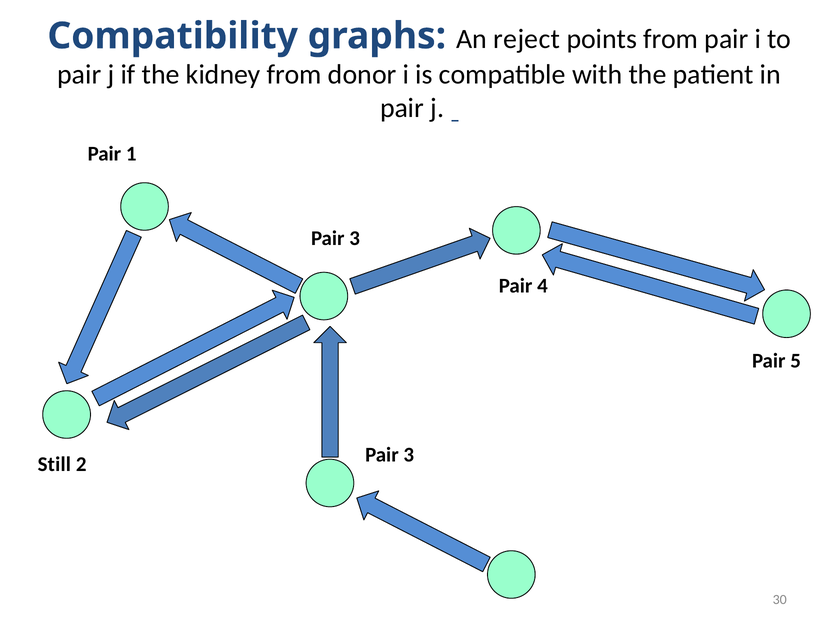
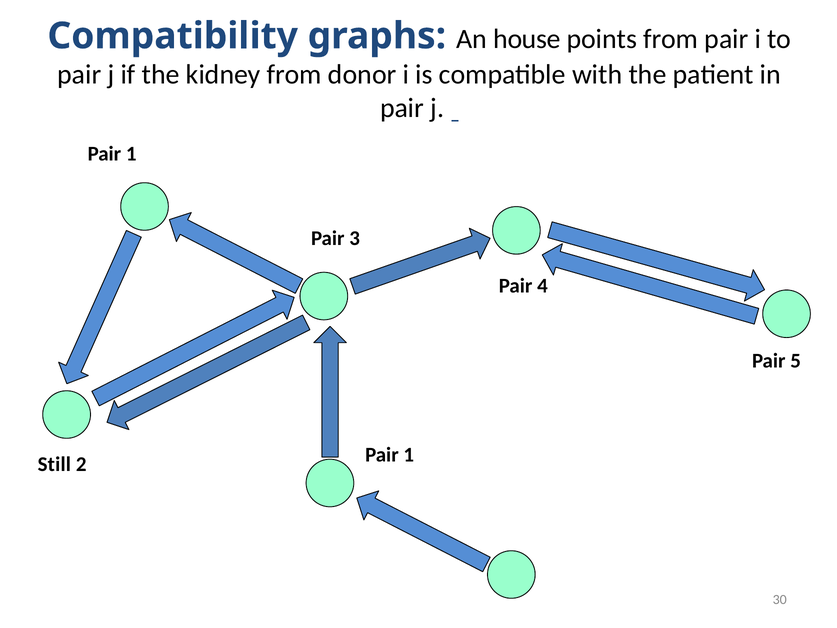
reject: reject -> house
3 at (409, 455): 3 -> 1
